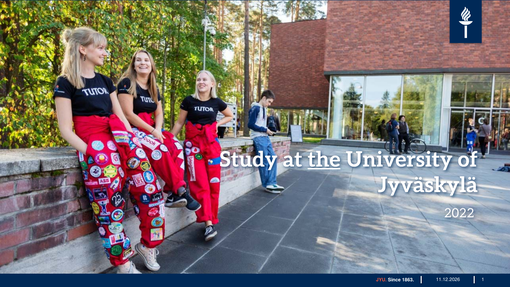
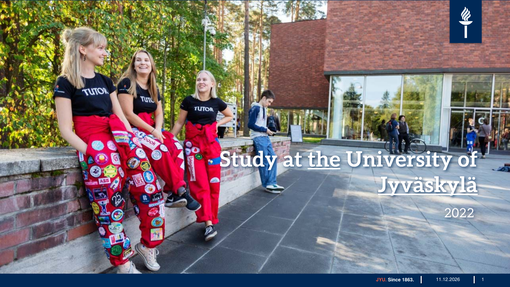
Jyväskylä underline: none -> present
